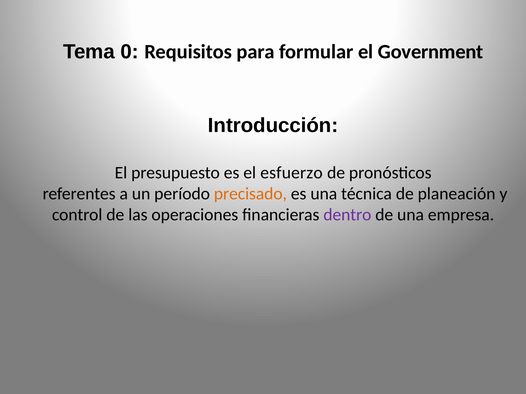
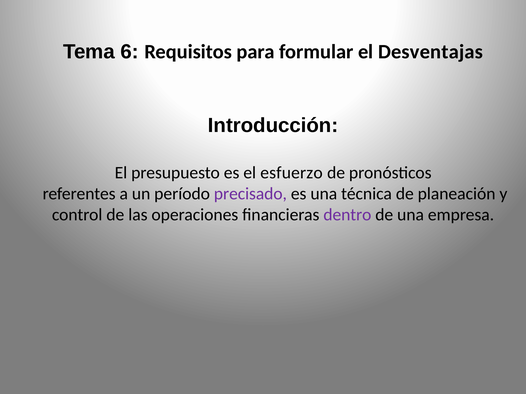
0: 0 -> 6
Government: Government -> Desventajas
precisado colour: orange -> purple
